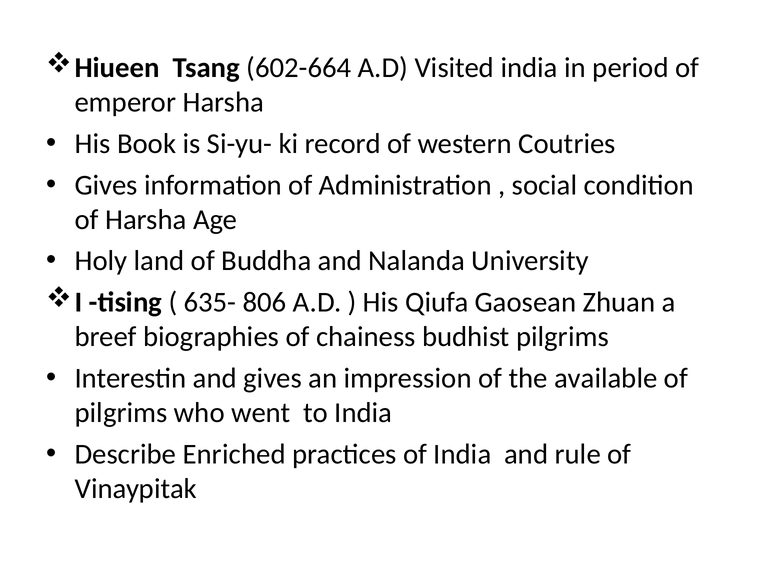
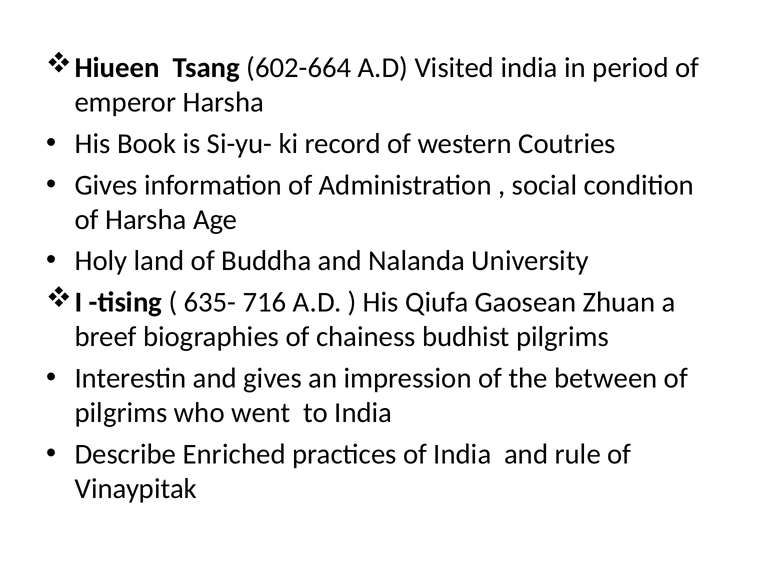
806: 806 -> 716
available: available -> between
